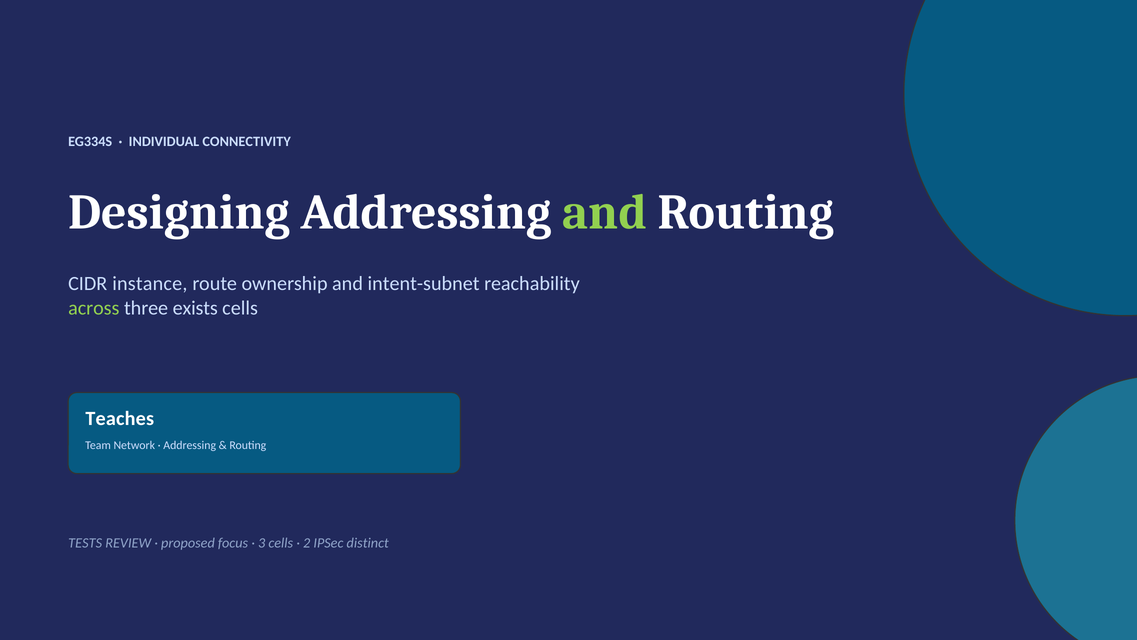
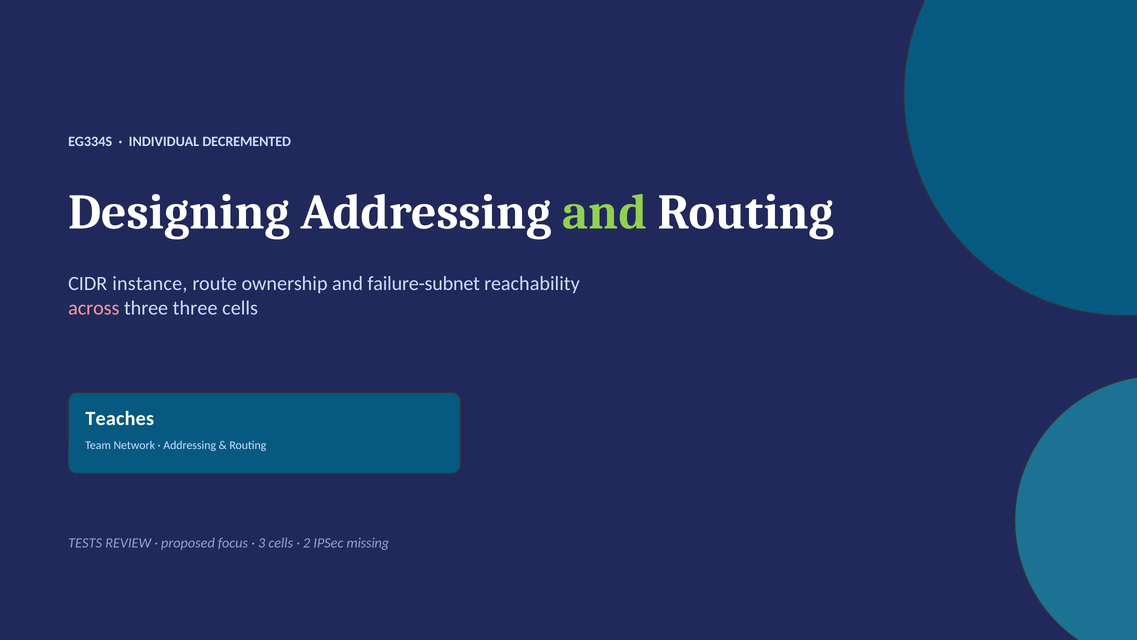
CONNECTIVITY: CONNECTIVITY -> DECREMENTED
intent-subnet: intent-subnet -> failure-subnet
across colour: light green -> pink
three exists: exists -> three
distinct: distinct -> missing
